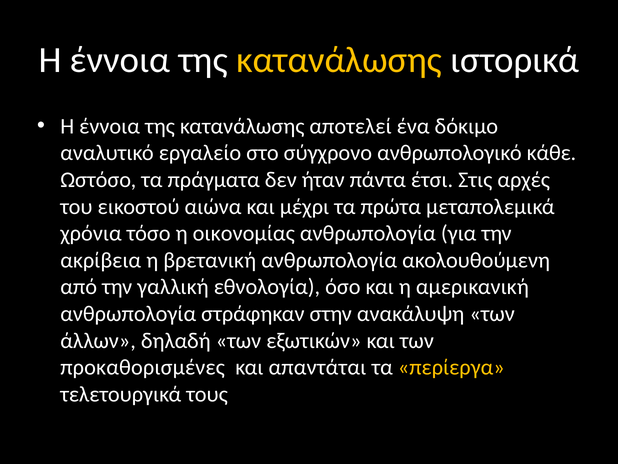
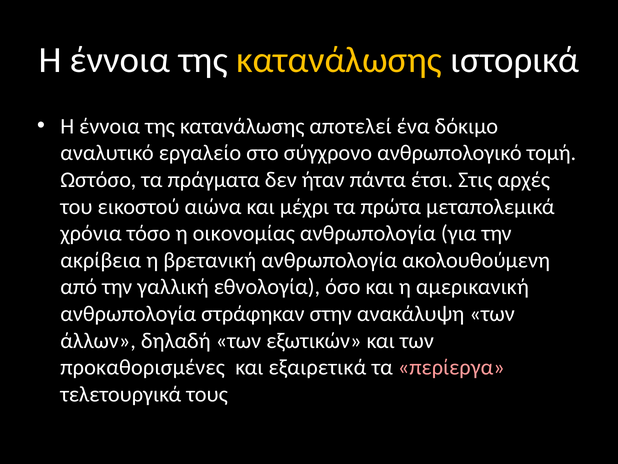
κάθε: κάθε -> τομή
απαντάται: απαντάται -> εξαιρετικά
περίεργα colour: yellow -> pink
